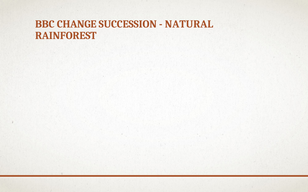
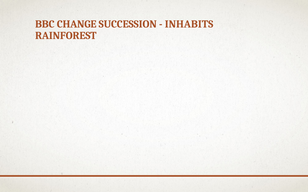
NATURAL: NATURAL -> INHABITS
